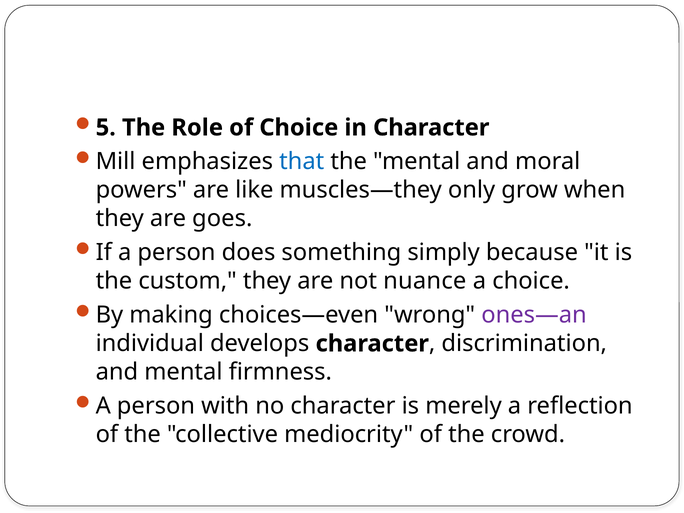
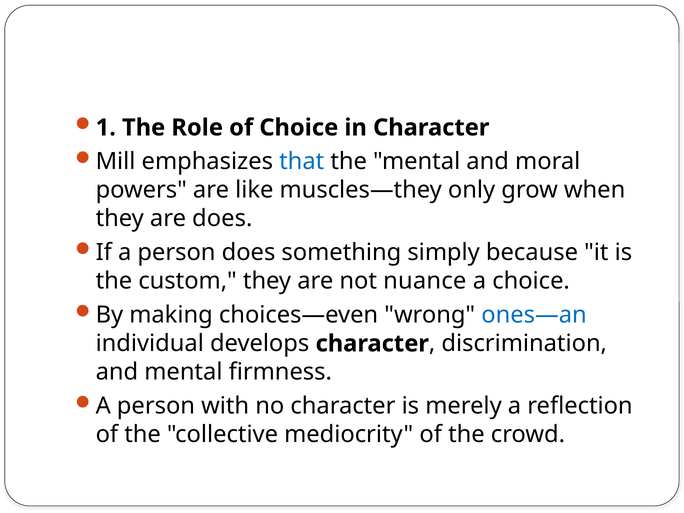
5: 5 -> 1
are goes: goes -> does
ones—an colour: purple -> blue
